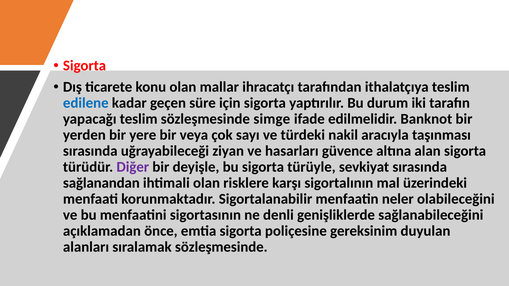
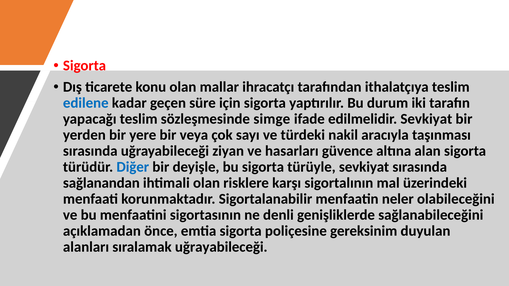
edilmelidir Banknot: Banknot -> Sevkiyat
Diğer colour: purple -> blue
sıralamak sözleşmesinde: sözleşmesinde -> uğrayabileceği
